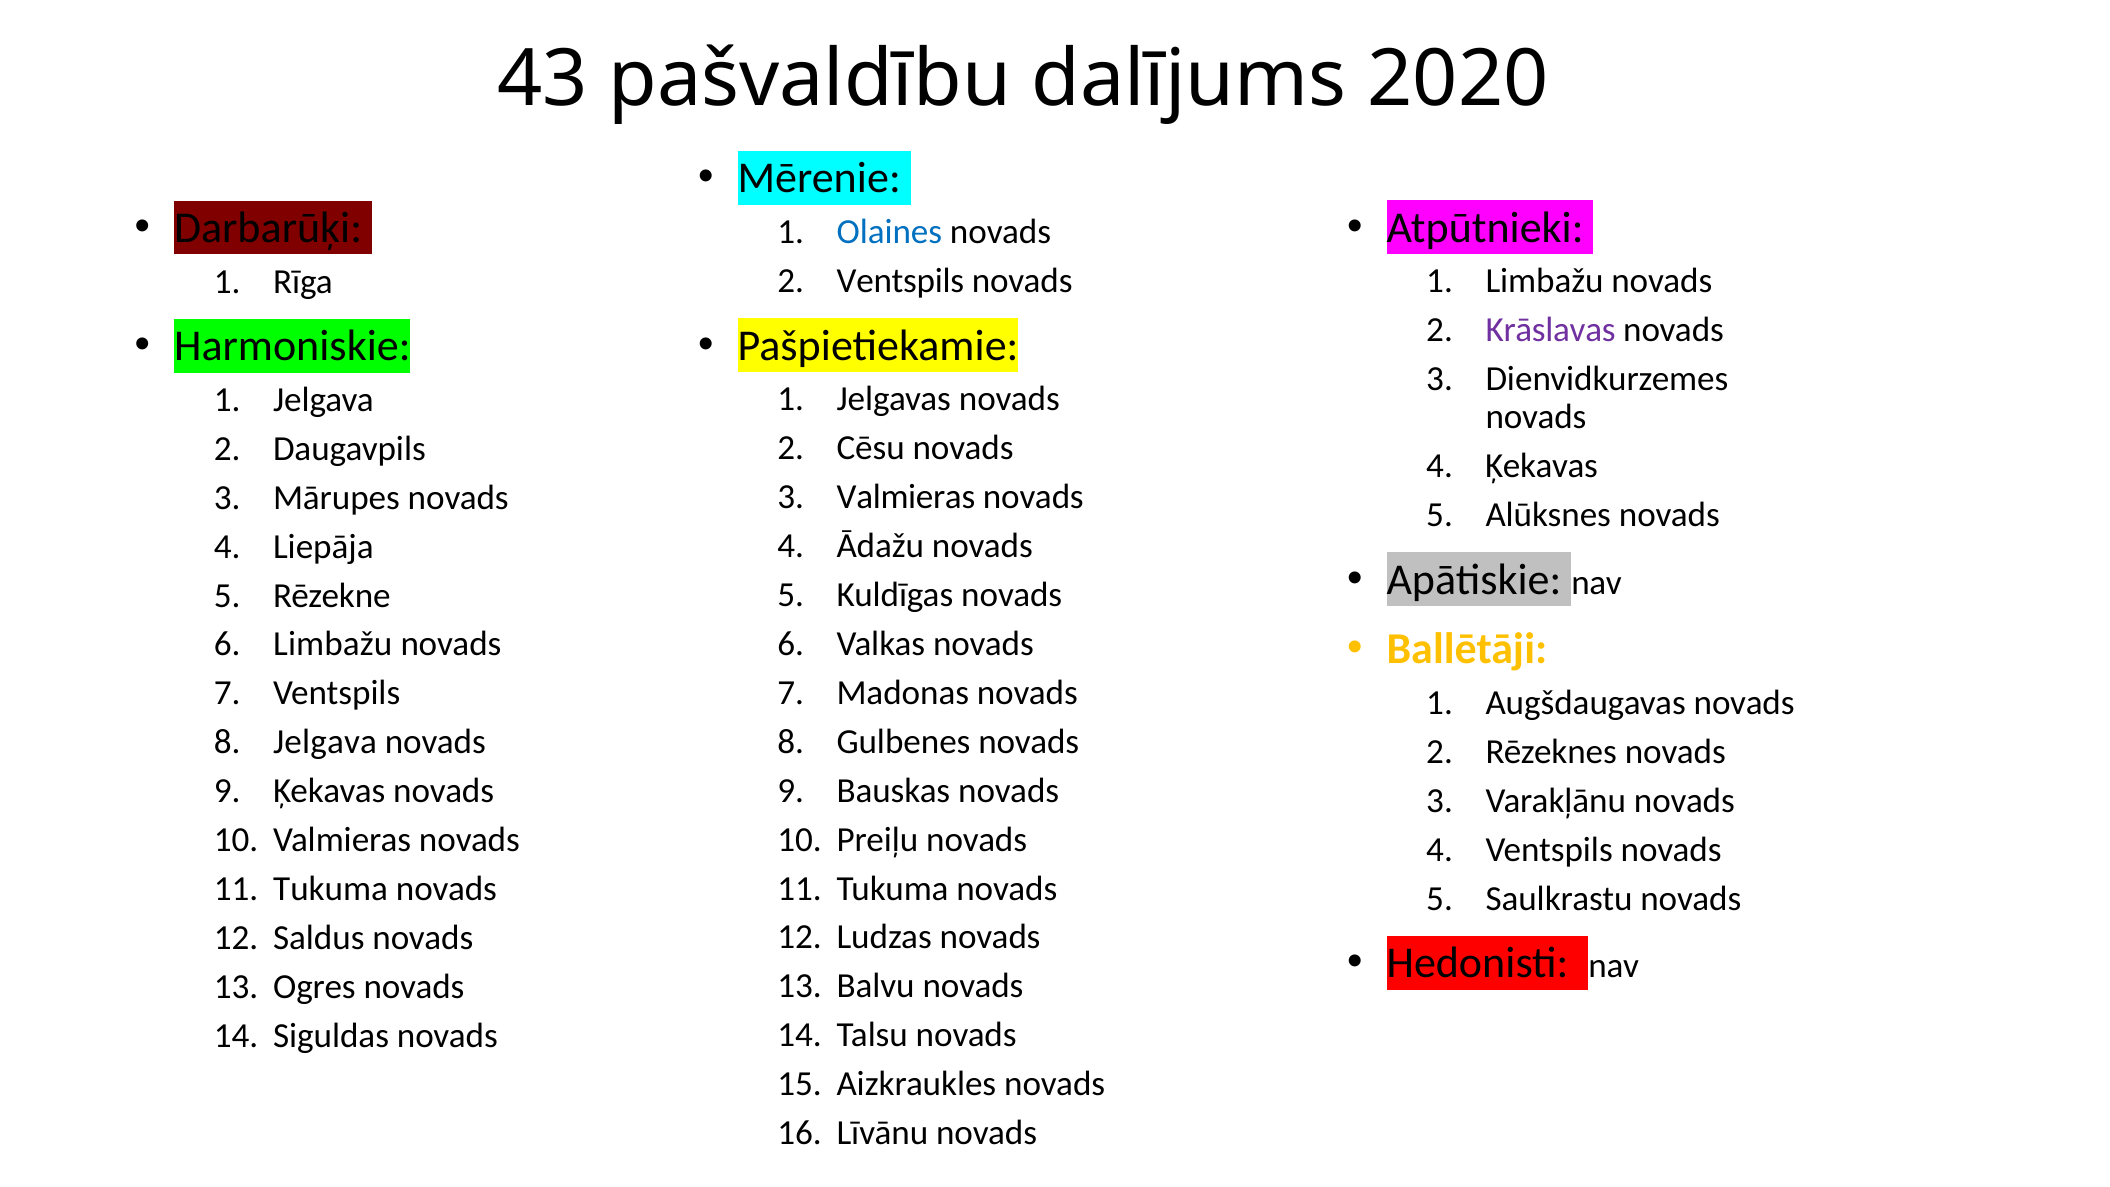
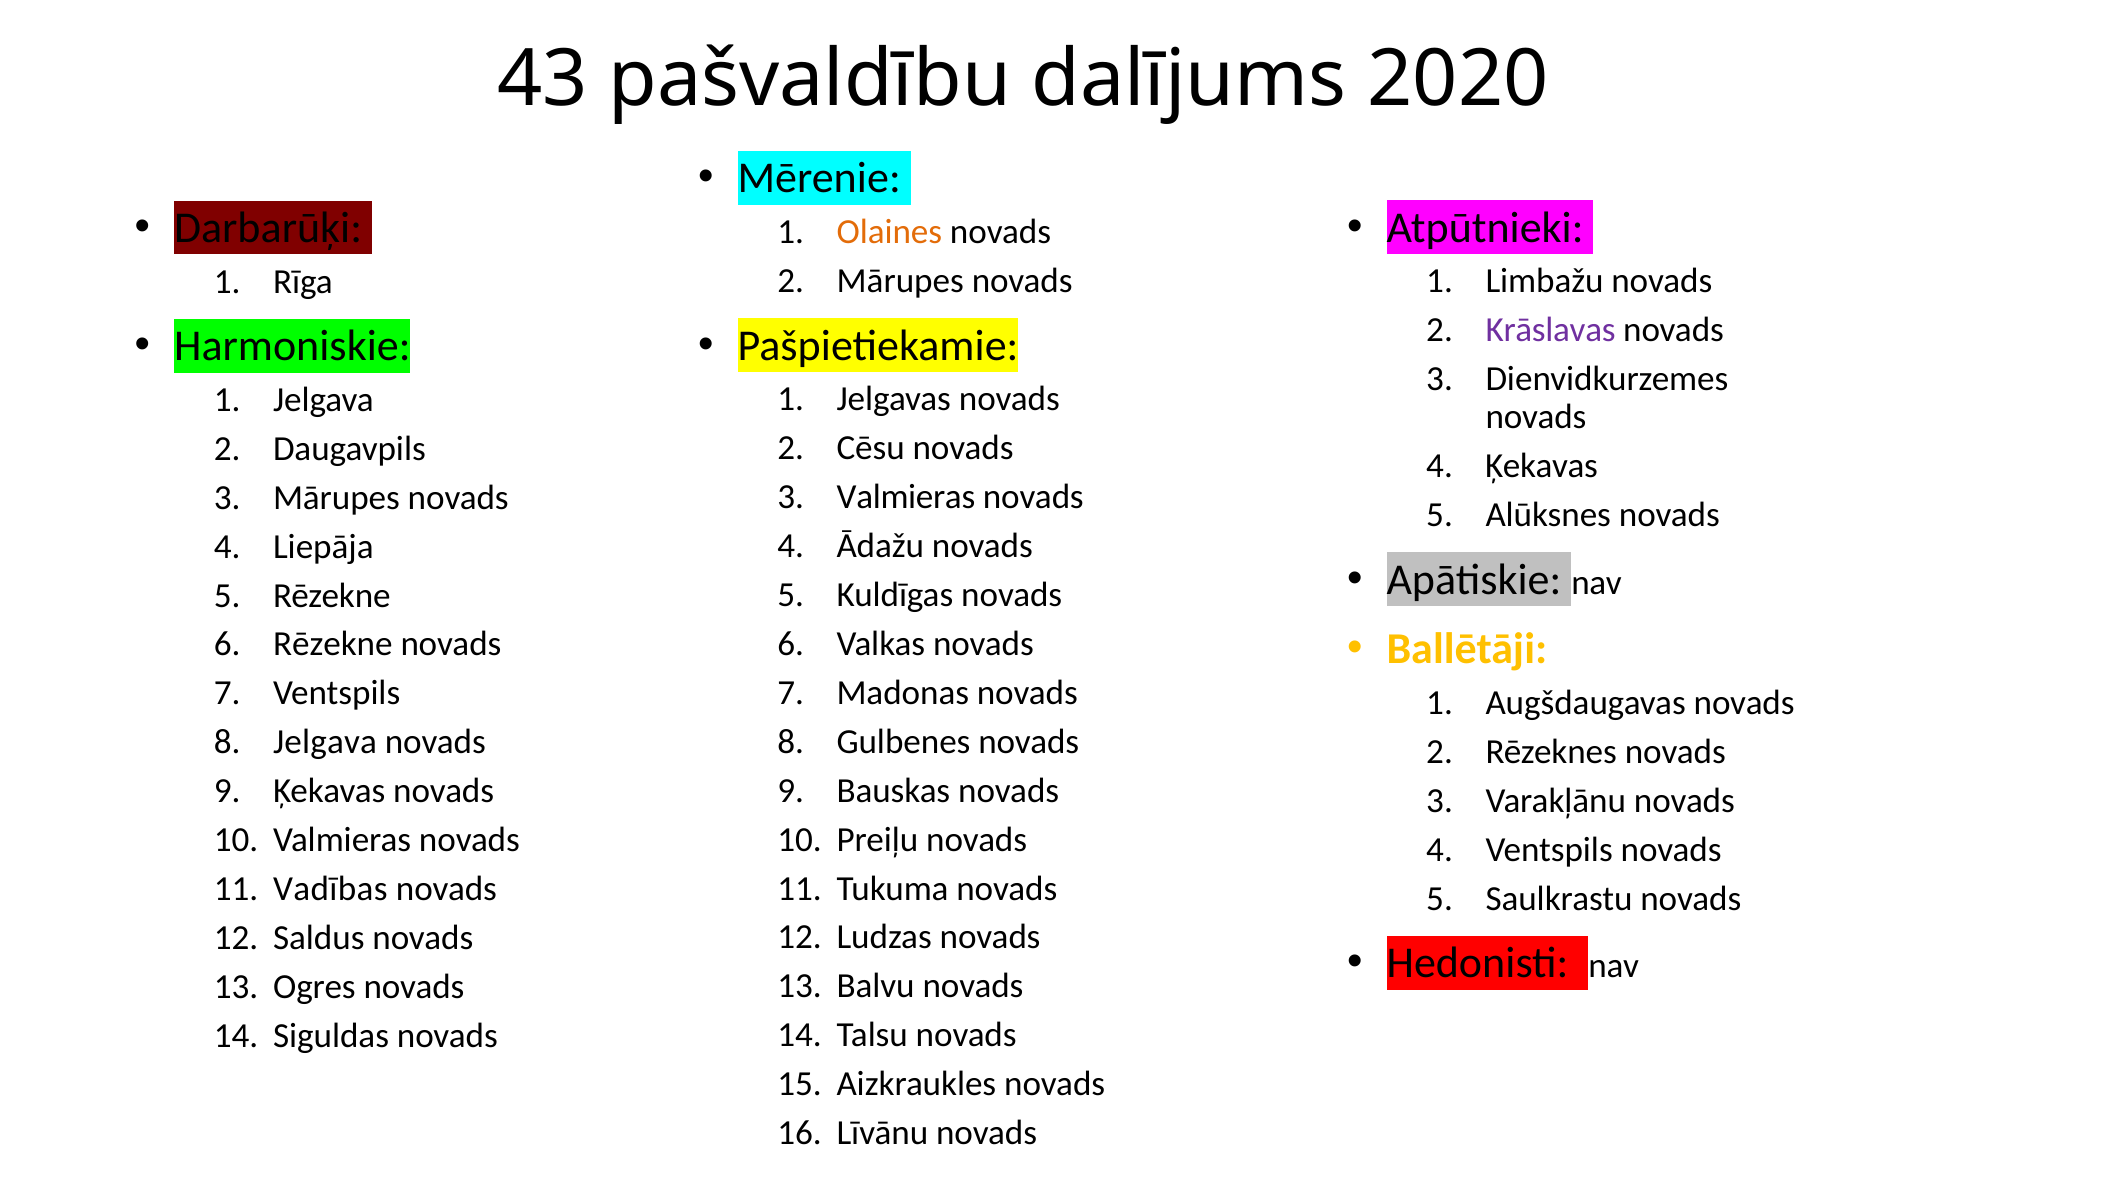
Olaines colour: blue -> orange
Ventspils at (900, 281): Ventspils -> Mārupes
Limbažu at (333, 644): Limbažu -> Rēzekne
Tukuma at (331, 889): Tukuma -> Vadības
